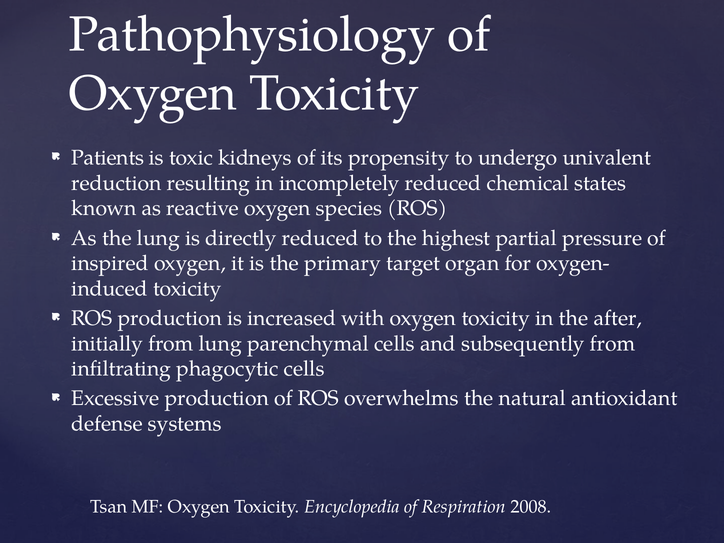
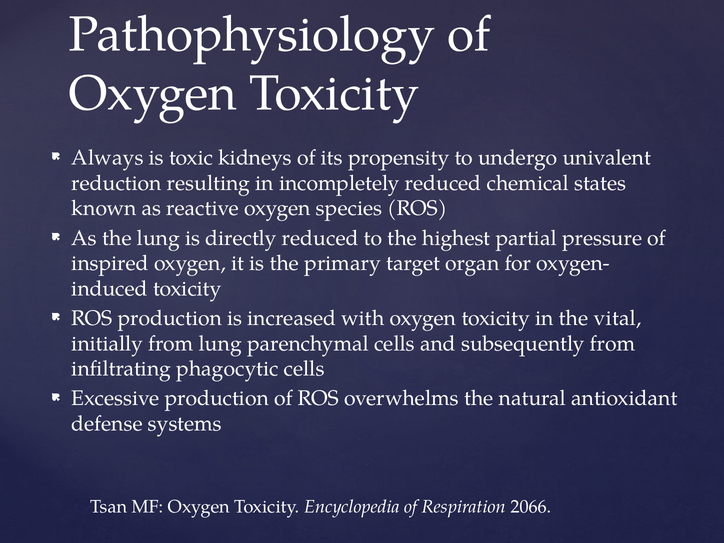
Patients: Patients -> Always
after: after -> vital
2008: 2008 -> 2066
